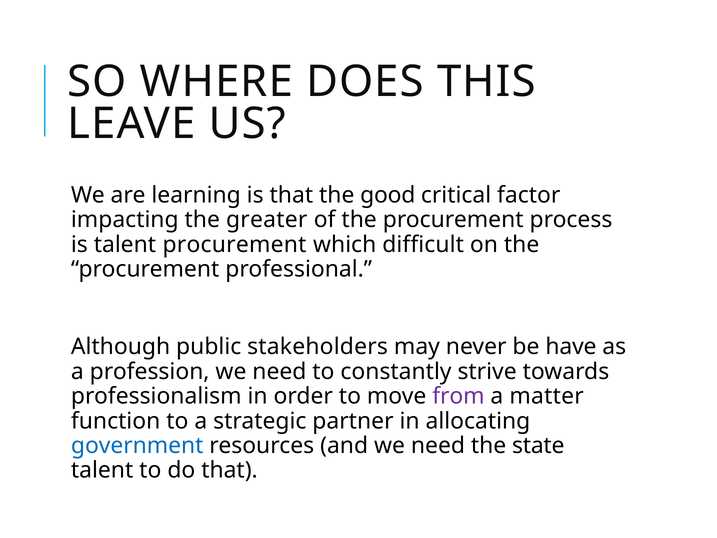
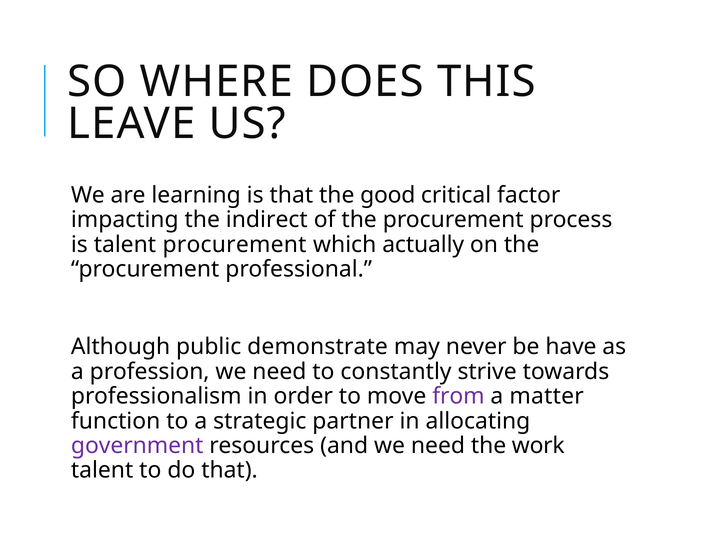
greater: greater -> indirect
difficult: difficult -> actually
stakeholders: stakeholders -> demonstrate
government colour: blue -> purple
state: state -> work
